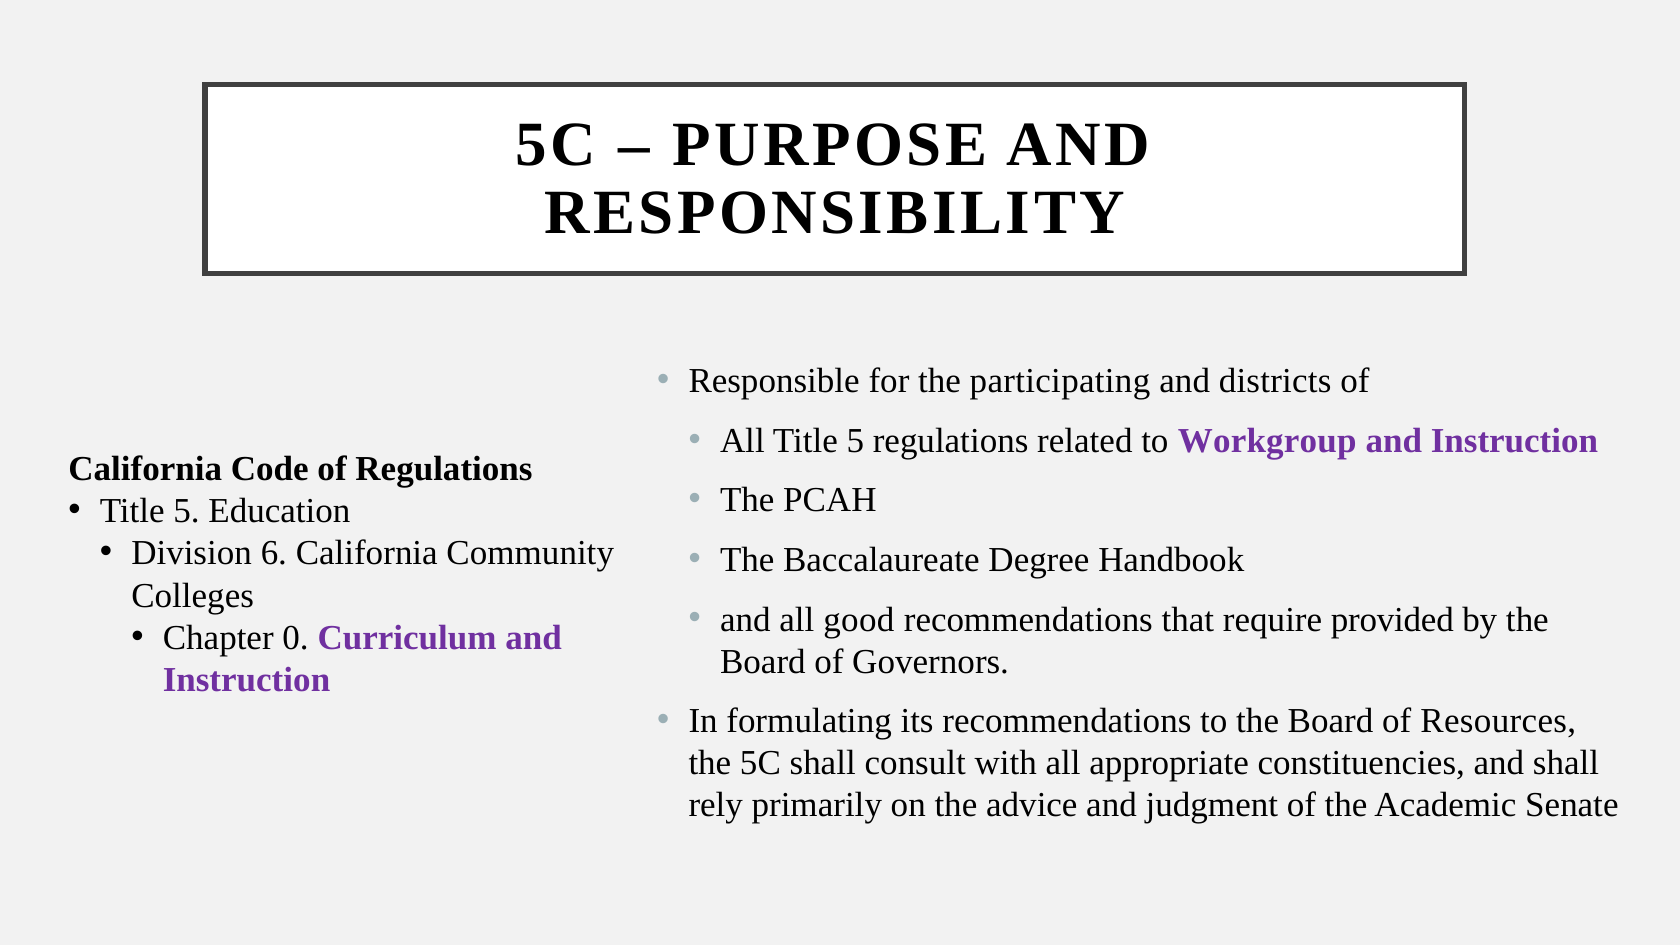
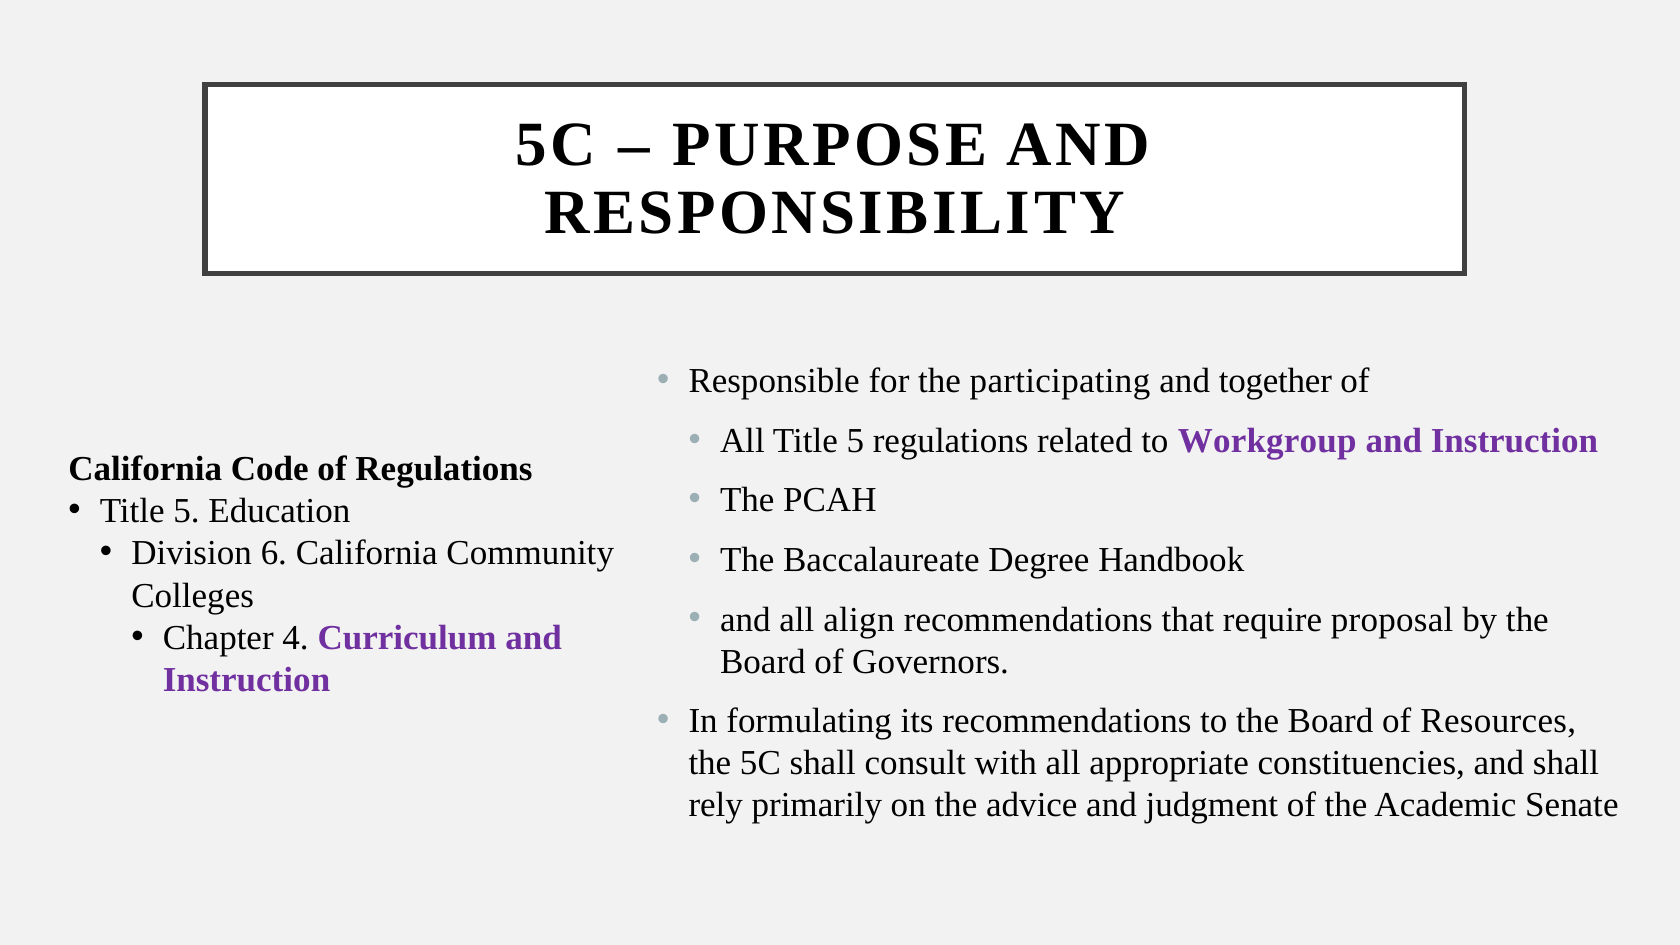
districts: districts -> together
good: good -> align
provided: provided -> proposal
0: 0 -> 4
